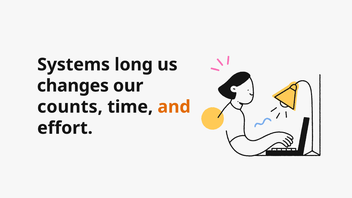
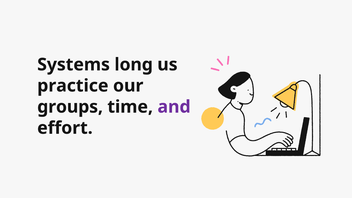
changes: changes -> practice
counts: counts -> groups
and colour: orange -> purple
